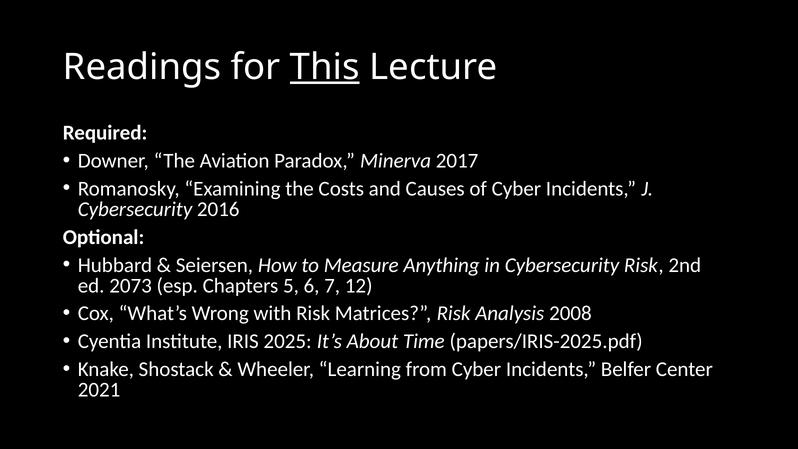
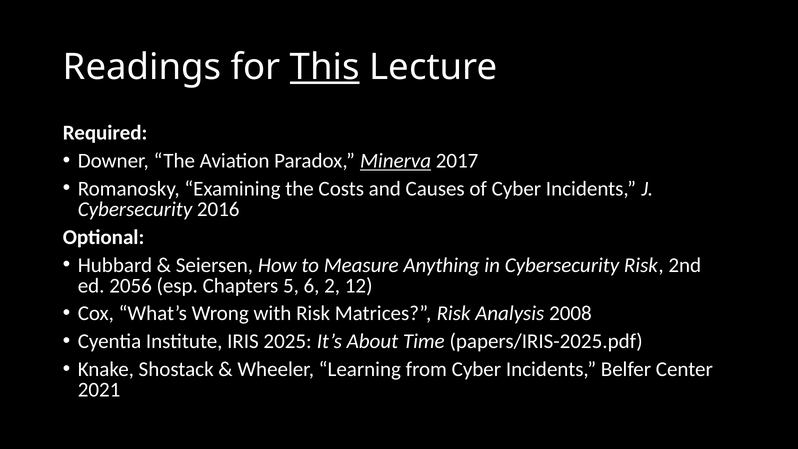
Minerva underline: none -> present
2073: 2073 -> 2056
7: 7 -> 2
